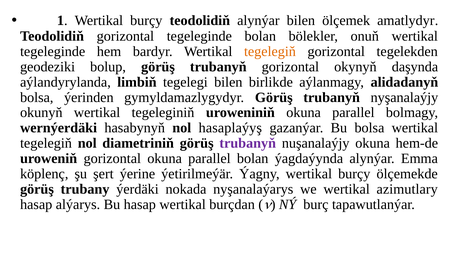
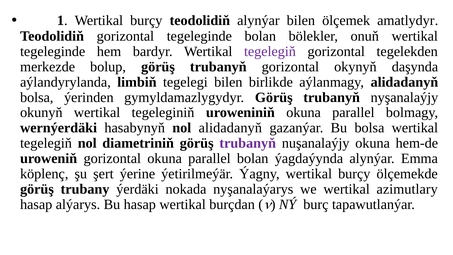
tegelegiň at (270, 51) colour: orange -> purple
geodeziki: geodeziki -> merkezde
nol hasaplaýyş: hasaplaýyş -> alidadanyň
